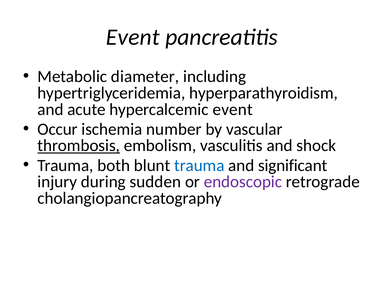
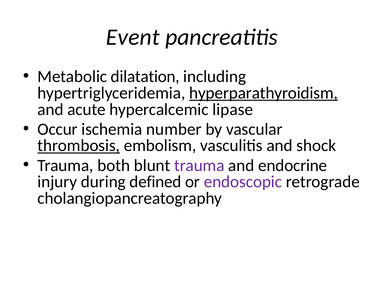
diameter: diameter -> dilatation
hyperparathyroidism underline: none -> present
hypercalcemic event: event -> lipase
trauma at (199, 165) colour: blue -> purple
significant: significant -> endocrine
sudden: sudden -> defined
